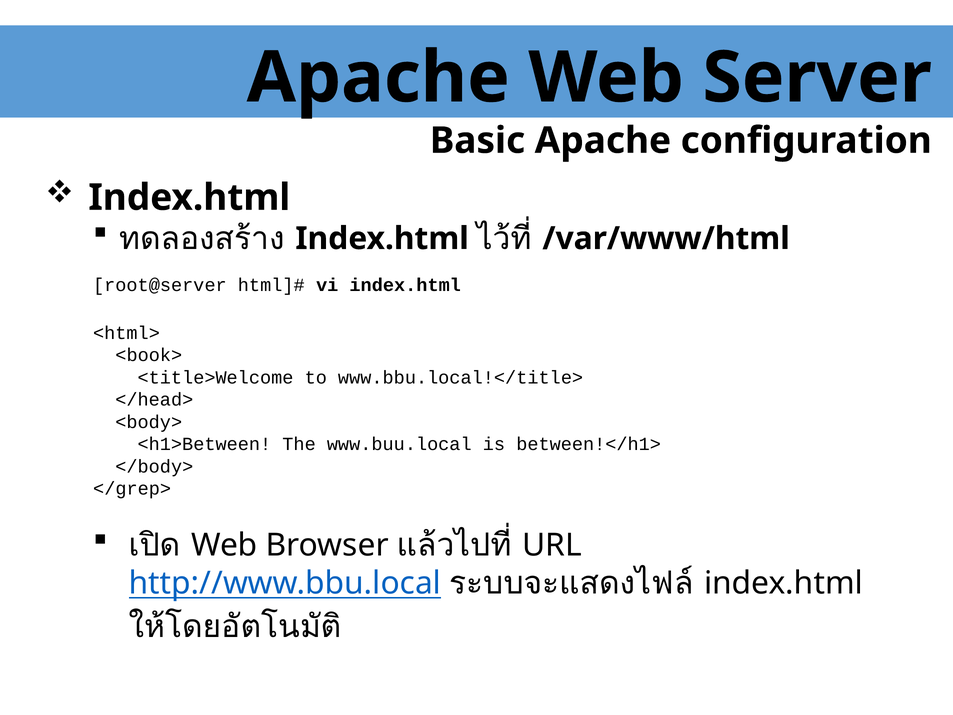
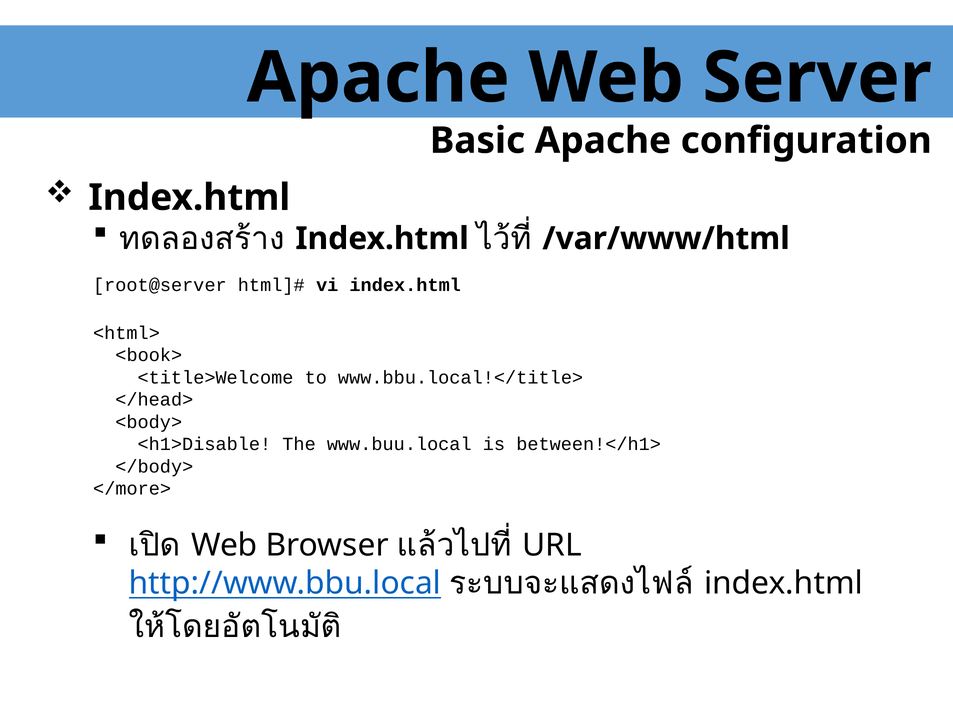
<h1>Between: <h1>Between -> <h1>Disable
</grep>: </grep> -> </more>
